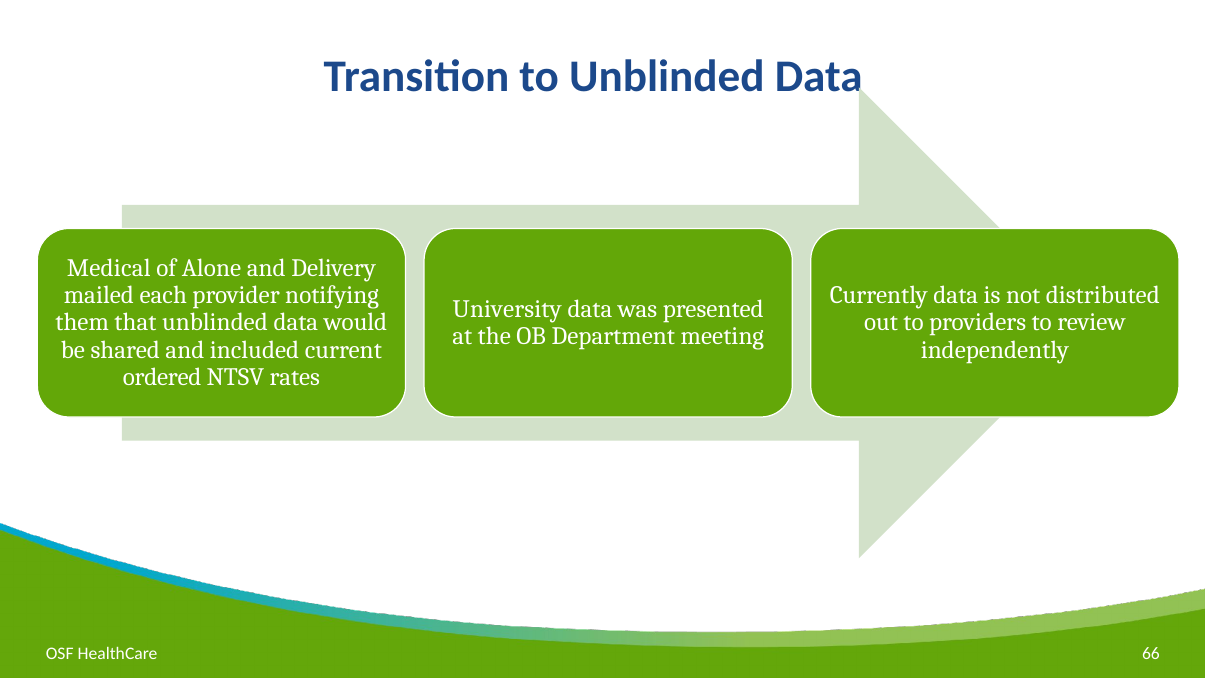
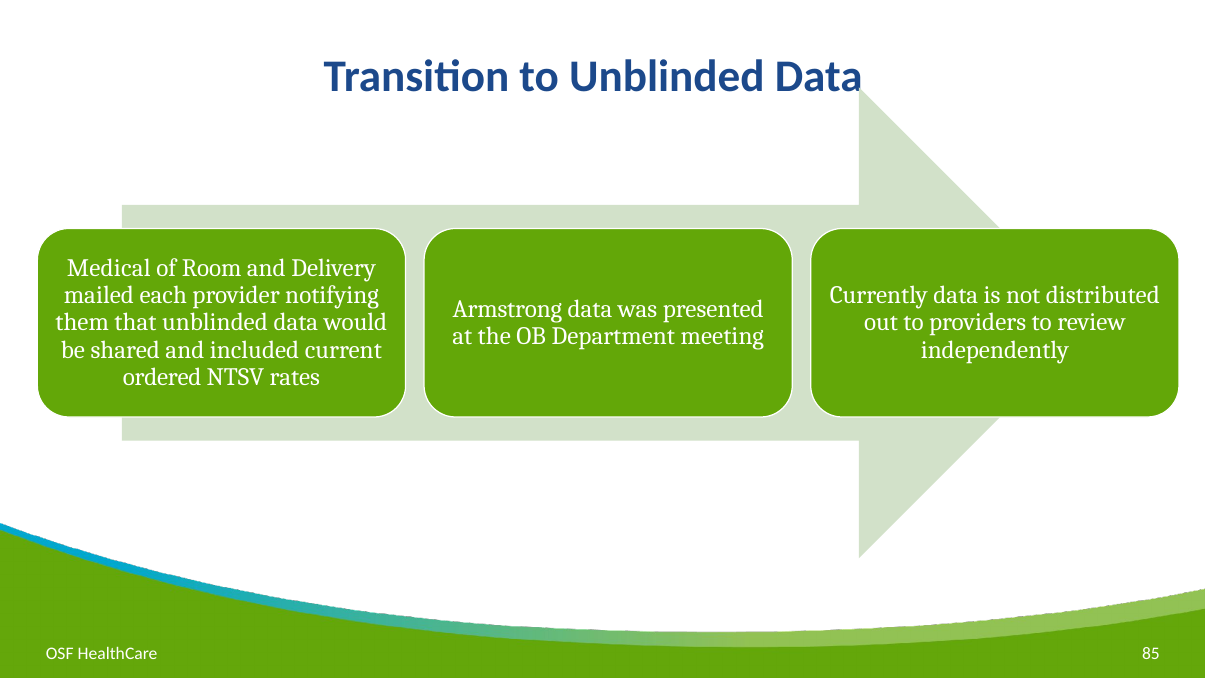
Alone: Alone -> Room
University: University -> Armstrong
66: 66 -> 85
